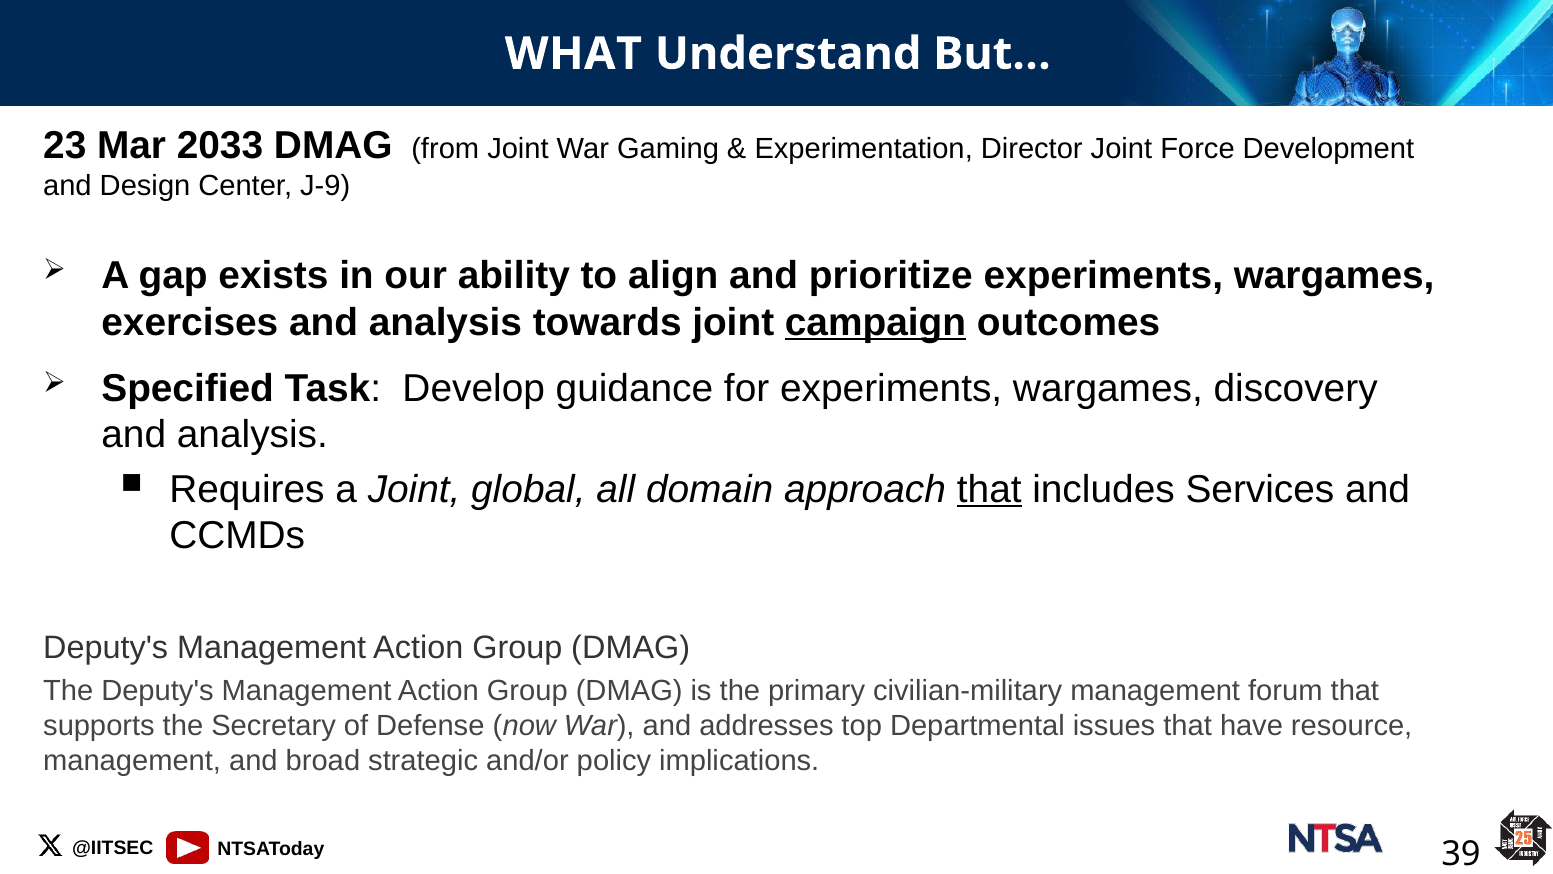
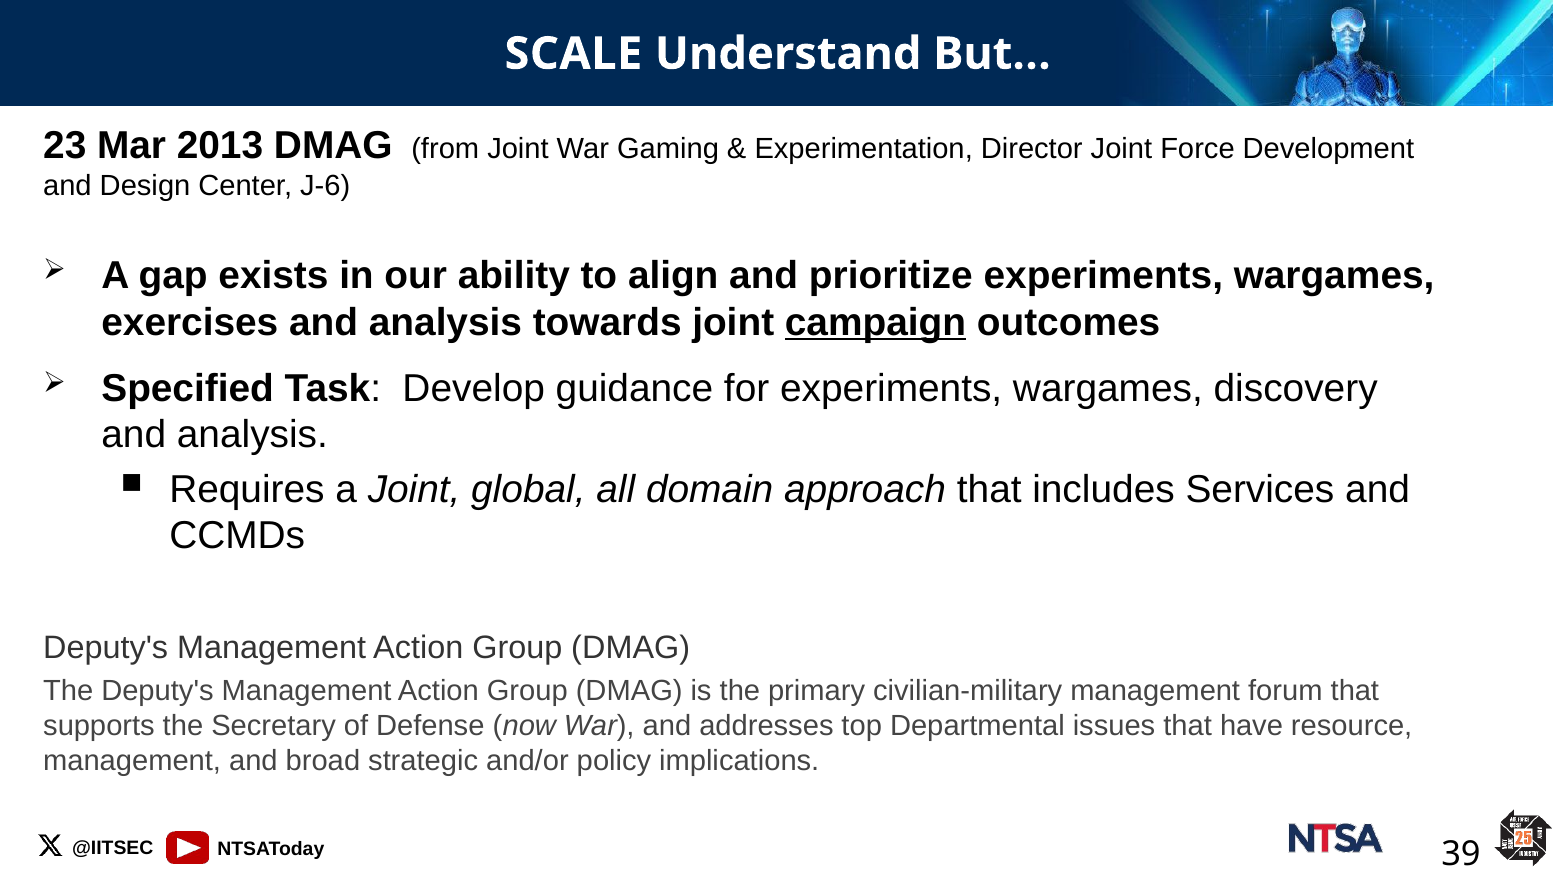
WHAT: WHAT -> SCALE
2033: 2033 -> 2013
J-9: J-9 -> J-6
that at (989, 489) underline: present -> none
